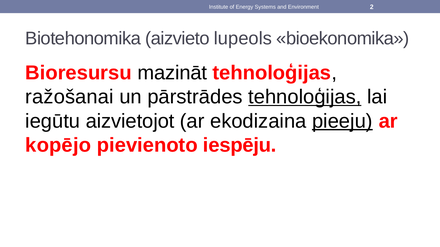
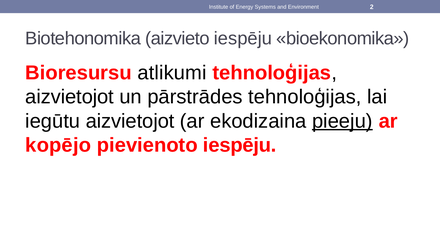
aizvieto lupeols: lupeols -> iespēju
mazināt: mazināt -> atlikumi
ražošanai at (69, 97): ražošanai -> aizvietojot
tehnoloģijas at (305, 97) underline: present -> none
